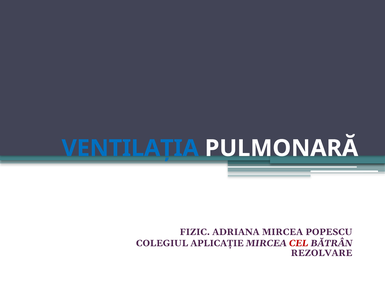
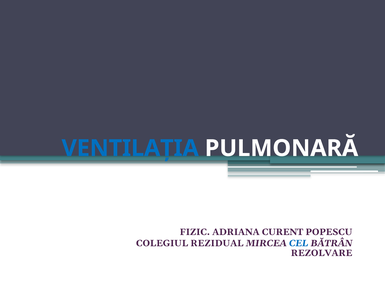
ADRIANA MIRCEA: MIRCEA -> CURENT
APLICAŢIE: APLICAŢIE -> REZIDUAL
CEL colour: red -> blue
